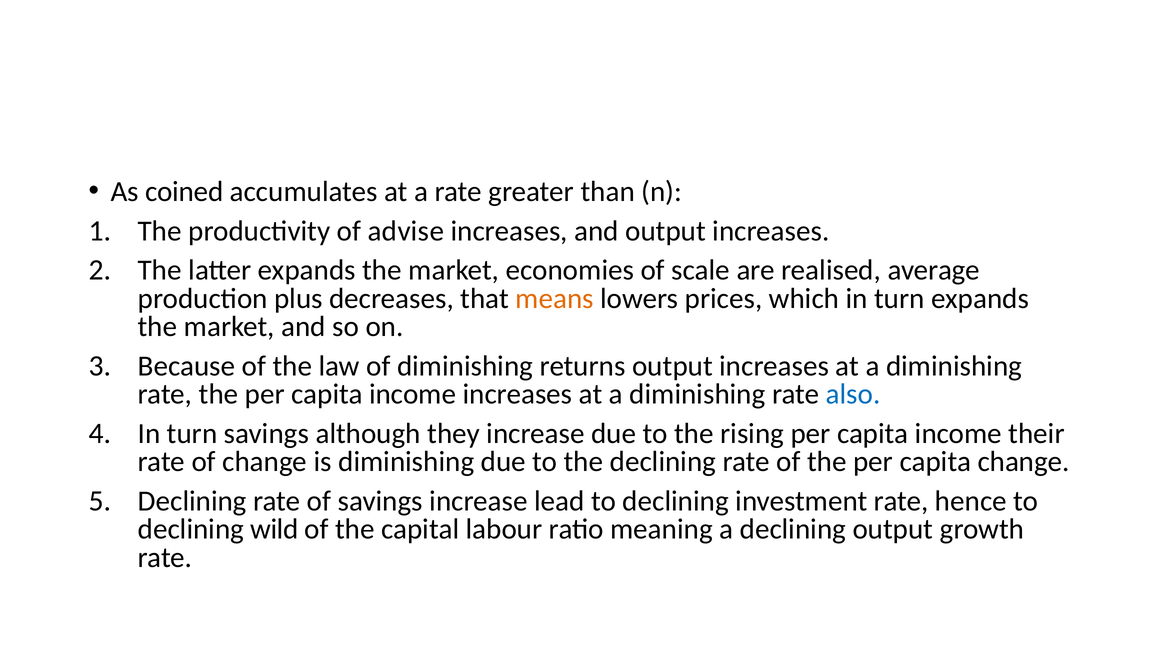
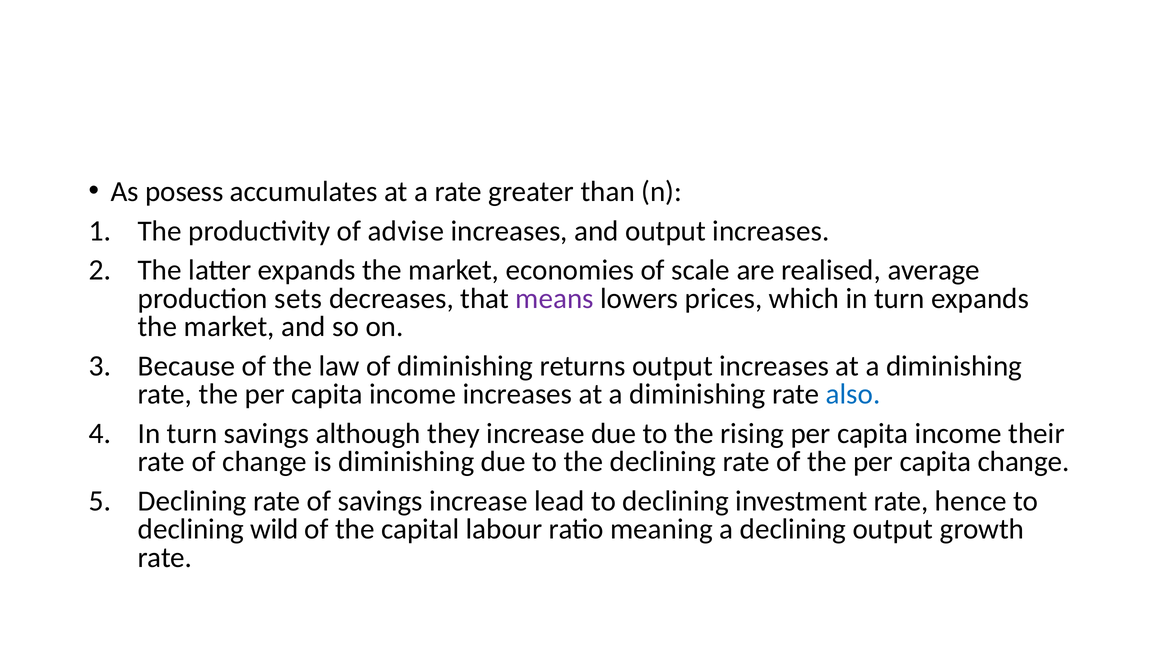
coined: coined -> posess
plus: plus -> sets
means colour: orange -> purple
